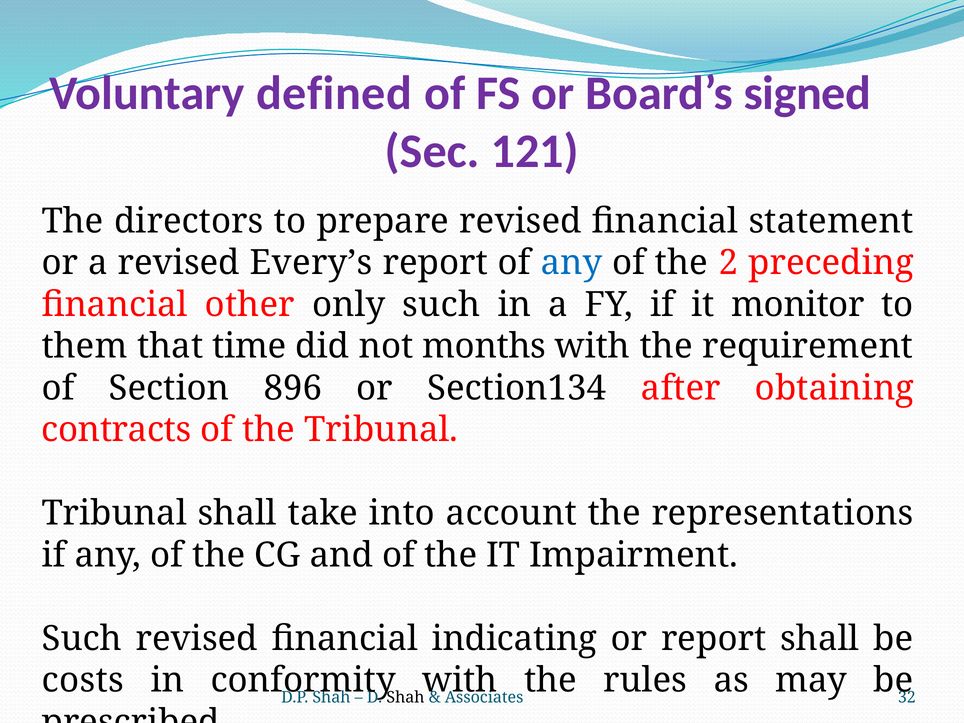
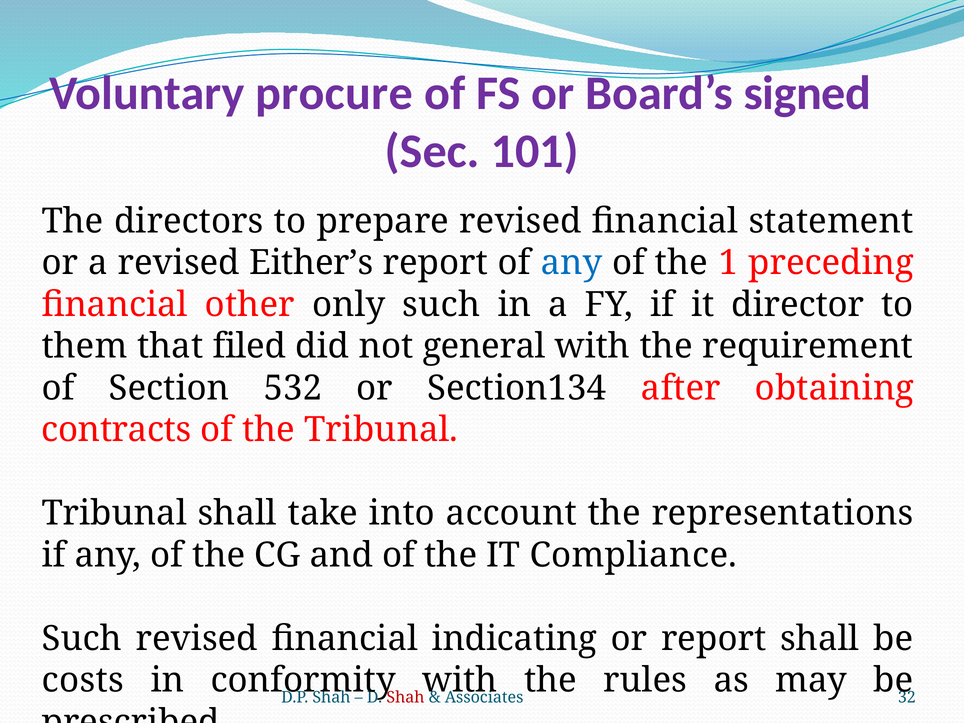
defined: defined -> procure
121: 121 -> 101
Every’s: Every’s -> Either’s
2: 2 -> 1
monitor: monitor -> director
time: time -> filed
months: months -> general
896: 896 -> 532
Impairment: Impairment -> Compliance
Shah at (405, 697) colour: black -> red
